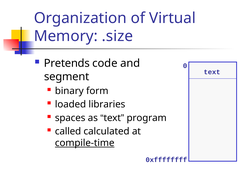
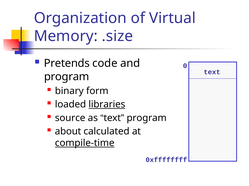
segment at (67, 77): segment -> program
libraries underline: none -> present
spaces: spaces -> source
called: called -> about
